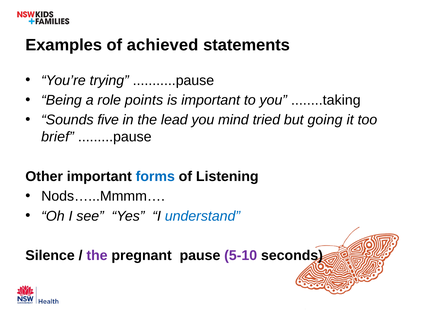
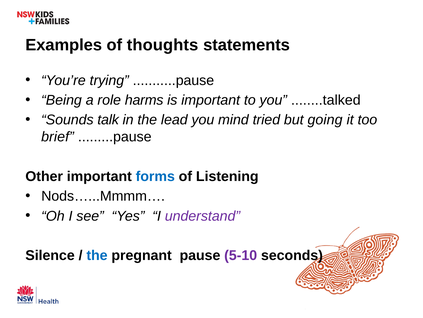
achieved: achieved -> thoughts
points: points -> harms
........taking: ........taking -> ........talked
five: five -> talk
understand colour: blue -> purple
the at (97, 255) colour: purple -> blue
